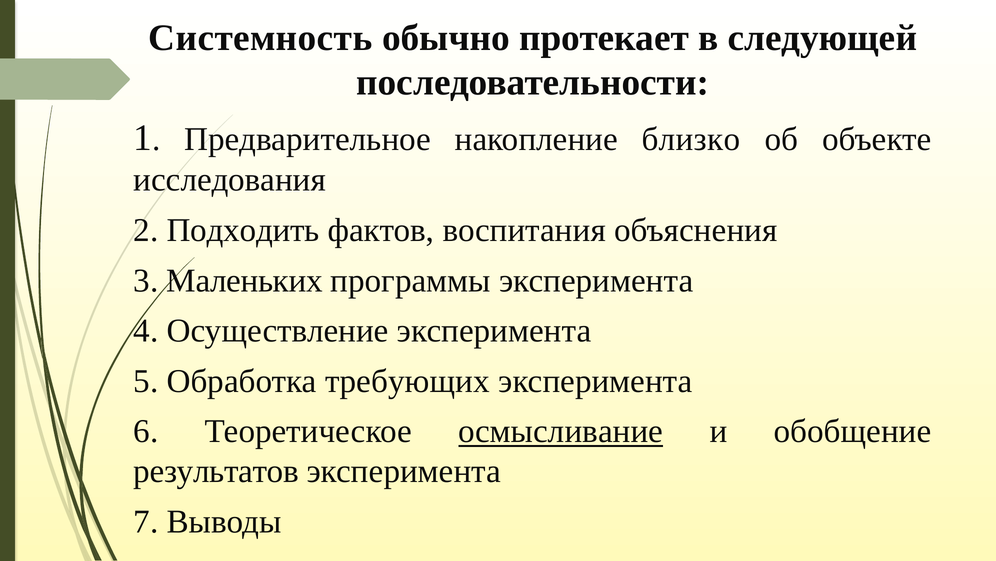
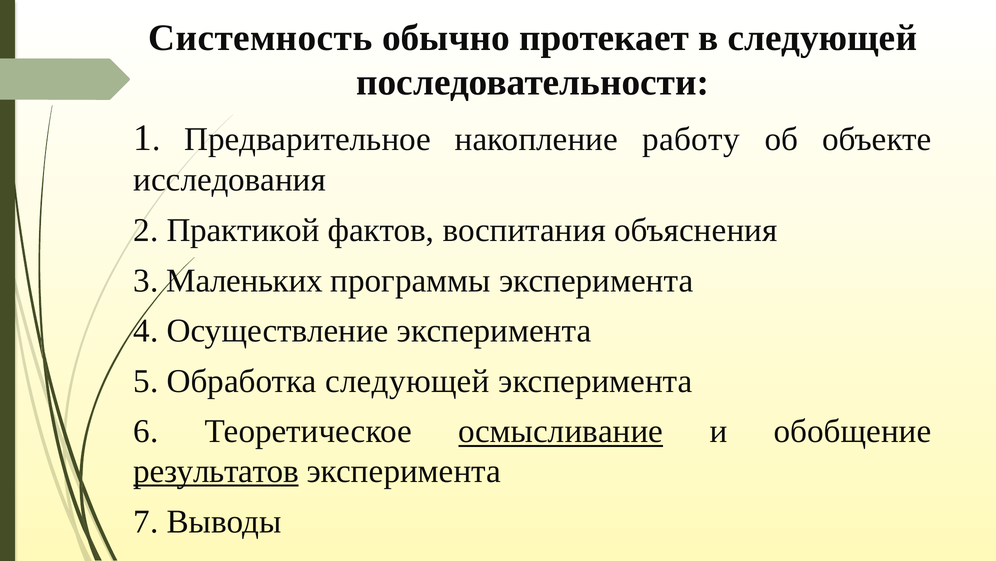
близко: близко -> работу
Подходить: Подходить -> Практикой
Обработка требующих: требующих -> следующей
результатов underline: none -> present
